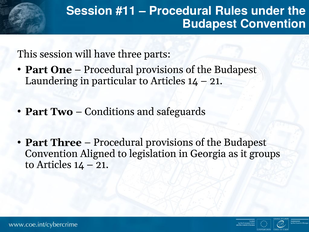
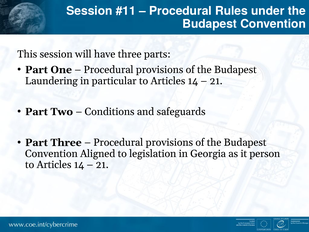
groups: groups -> person
